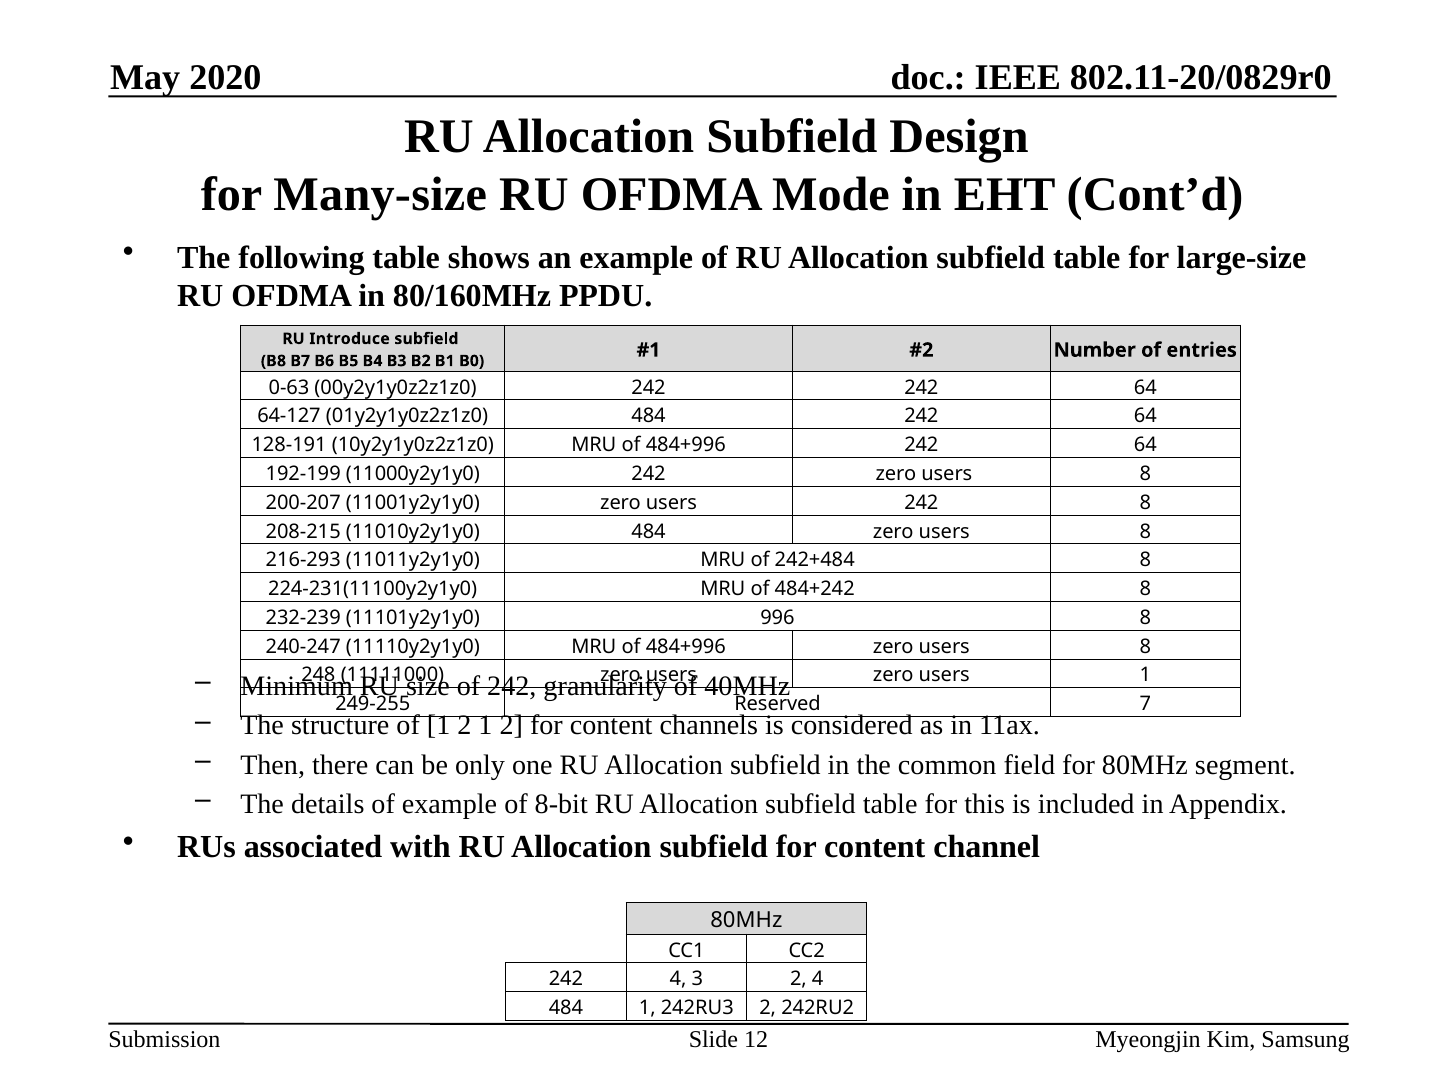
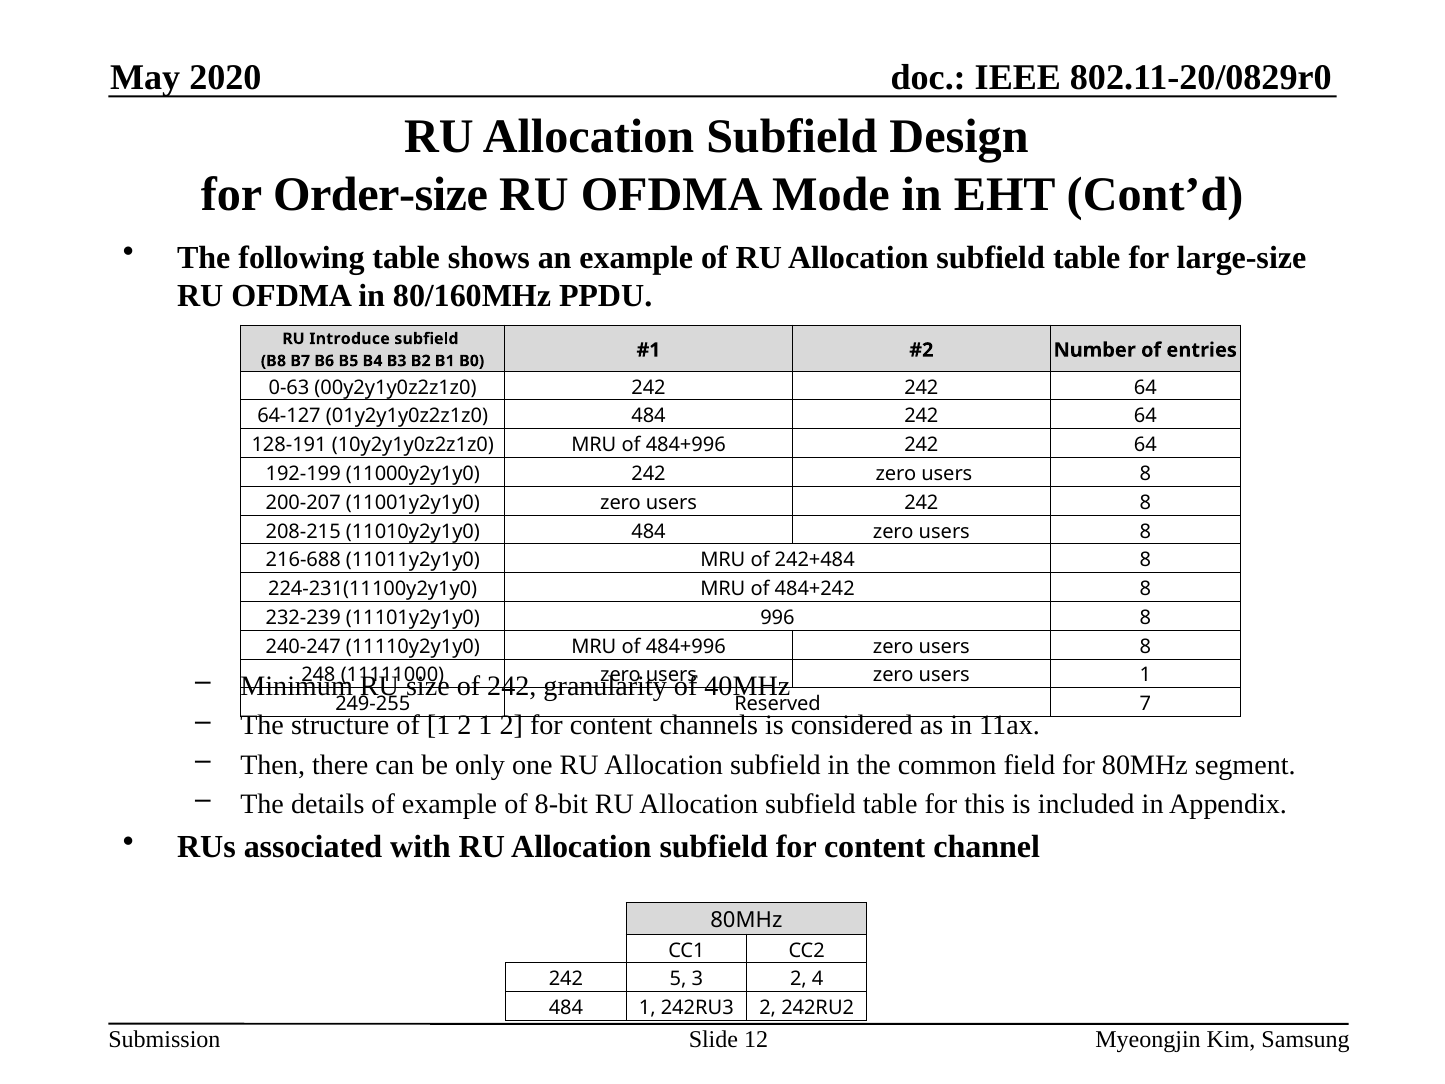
Many-size: Many-size -> Order-size
216-293: 216-293 -> 216-688
242 4: 4 -> 5
